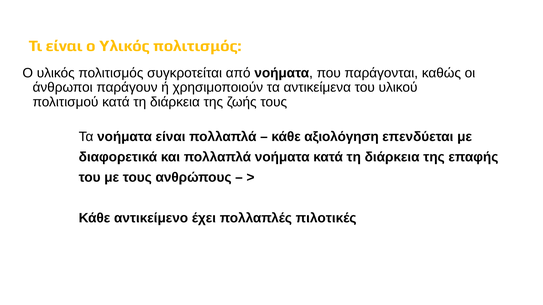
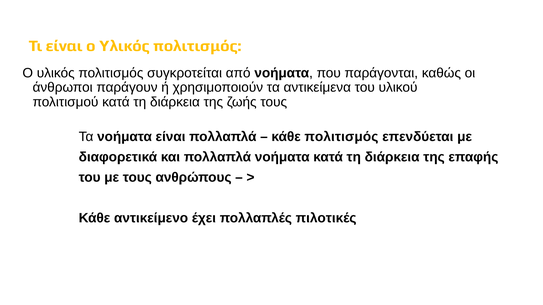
κάθε αξιολόγηση: αξιολόγηση -> πολιτισμός
